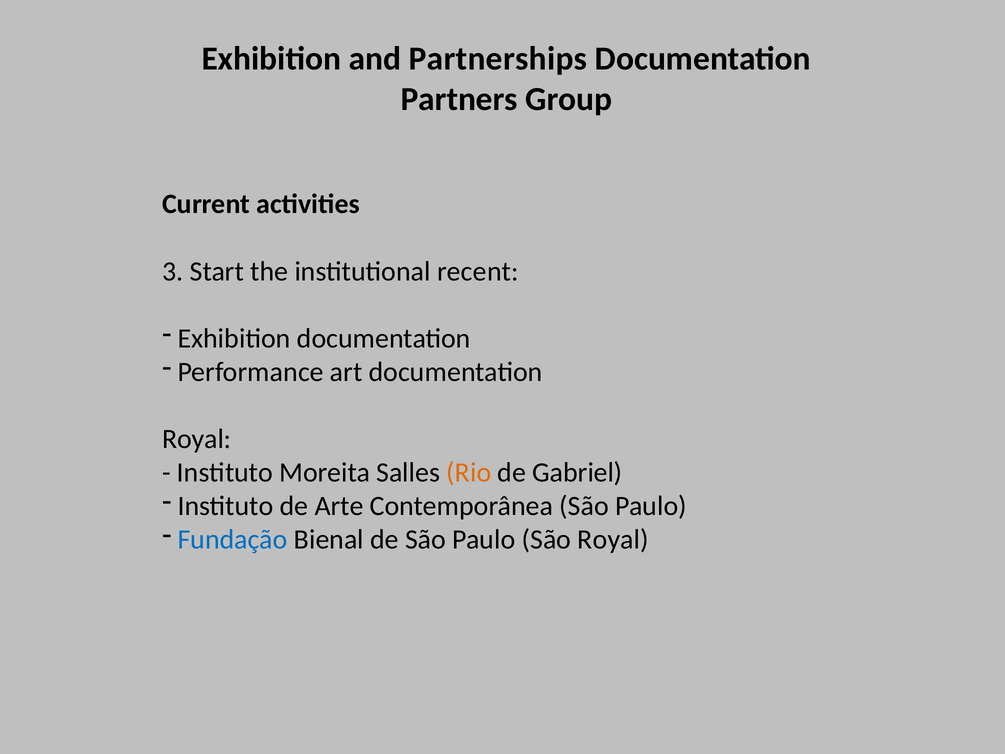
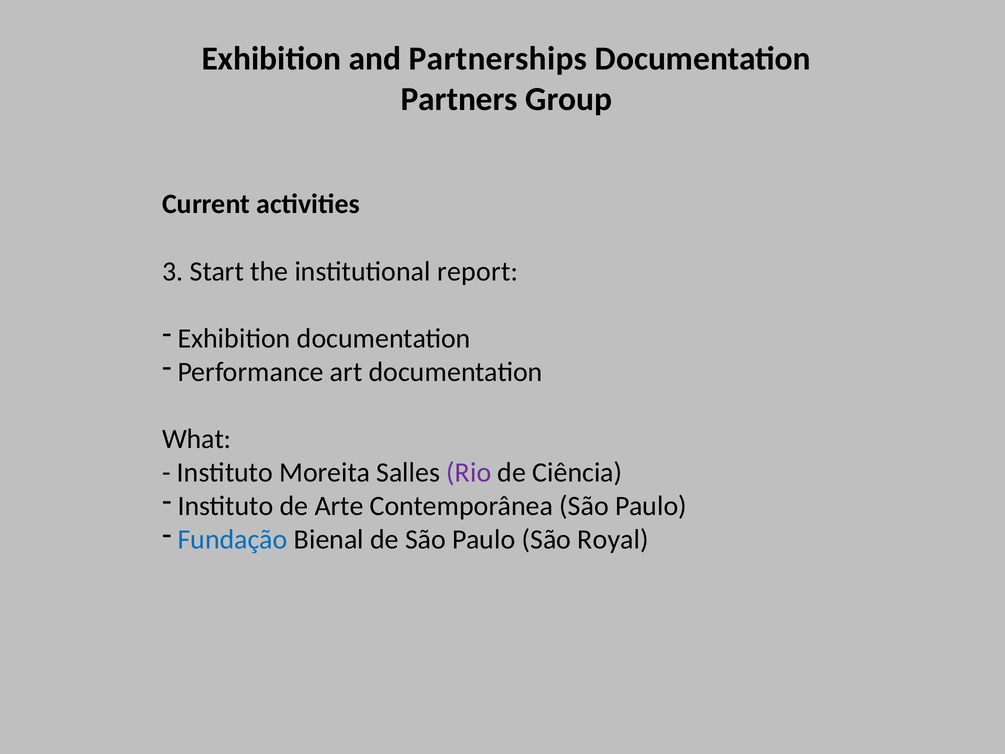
recent: recent -> report
Royal at (197, 439): Royal -> What
Rio colour: orange -> purple
Gabriel: Gabriel -> Ciência
